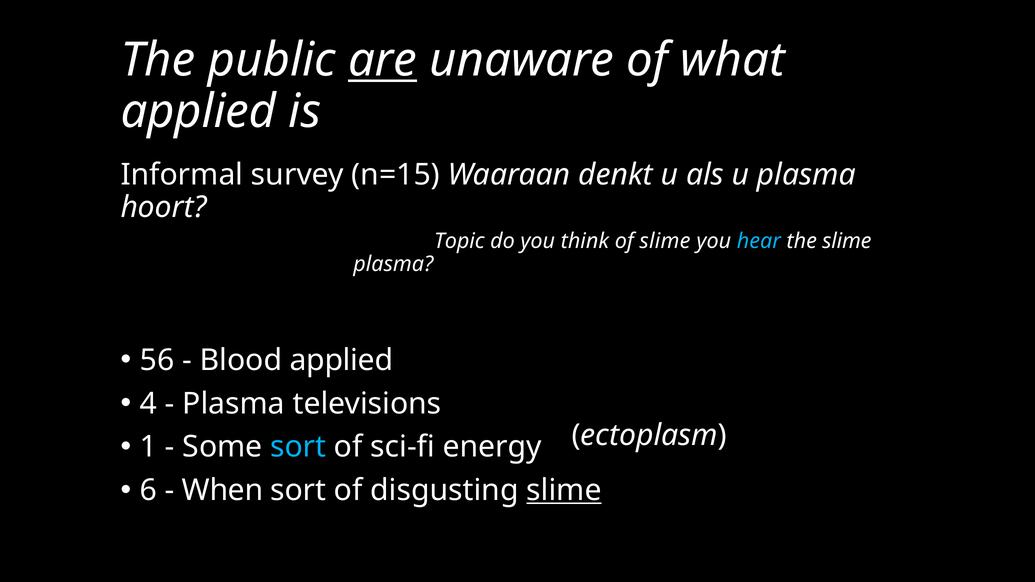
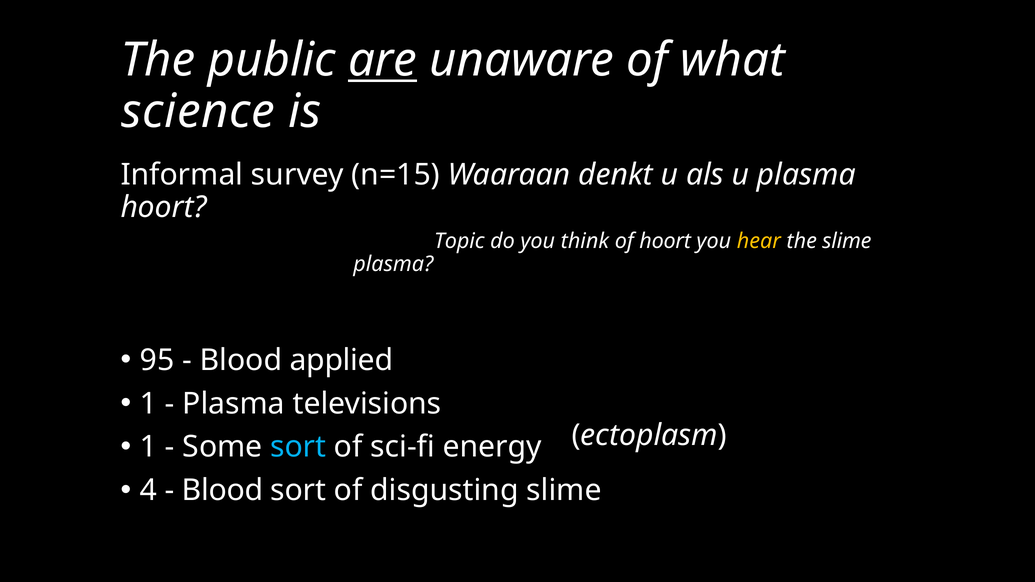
applied at (198, 112): applied -> science
of slime: slime -> hoort
hear colour: light blue -> yellow
56: 56 -> 95
4 at (149, 404): 4 -> 1
6: 6 -> 4
When at (223, 490): When -> Blood
slime at (564, 490) underline: present -> none
